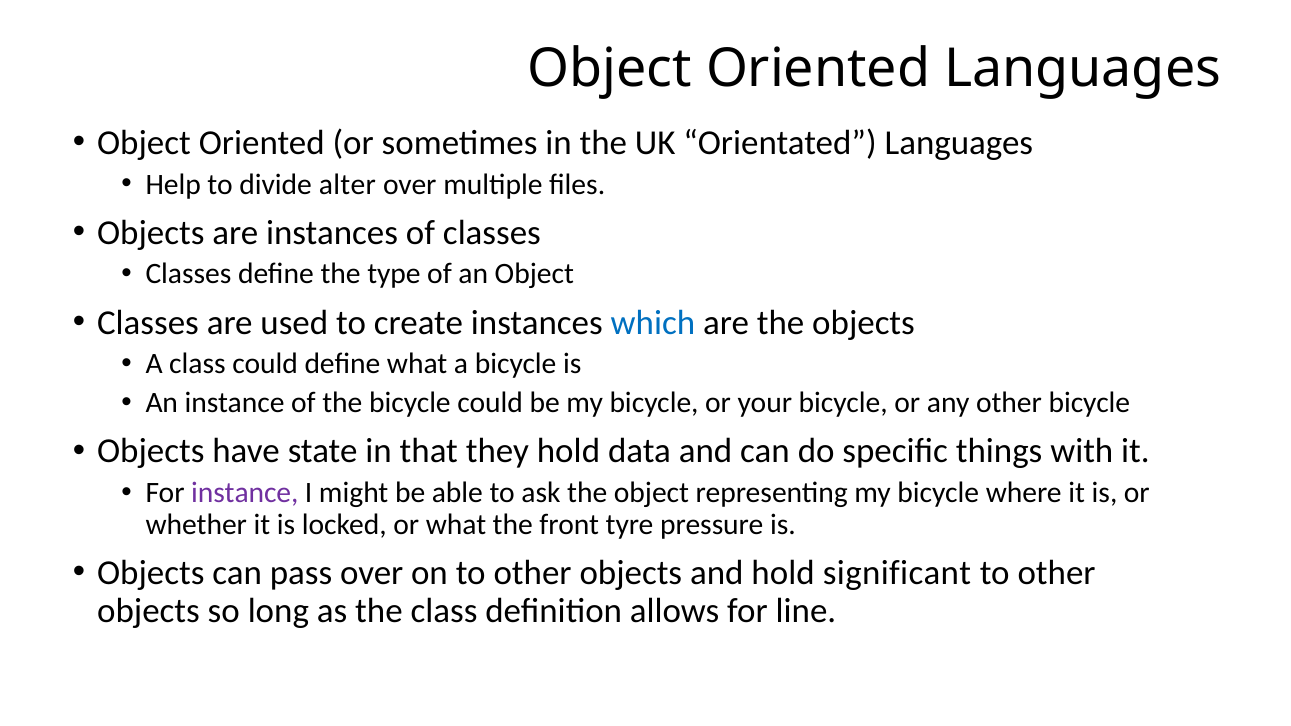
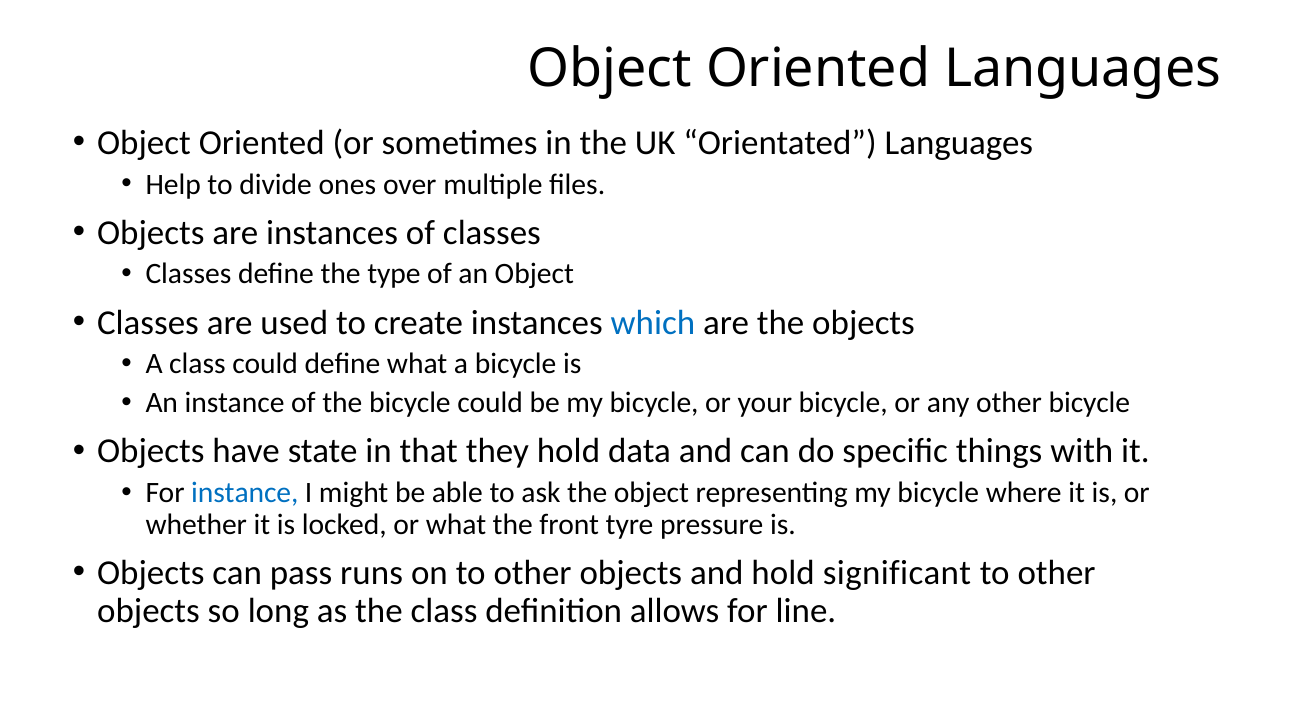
alter: alter -> ones
instance at (245, 493) colour: purple -> blue
pass over: over -> runs
